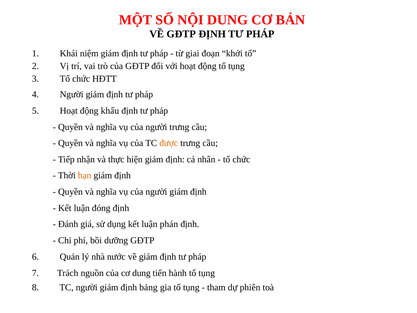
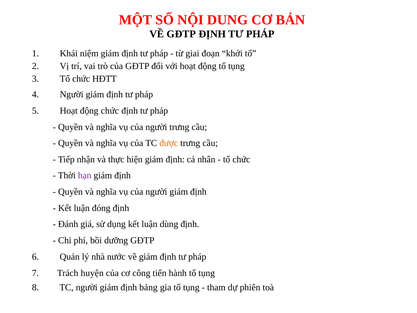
động khấu: khấu -> chức
hạn colour: orange -> purple
phán: phán -> dùng
nguồn: nguồn -> huyện
cơ dung: dung -> công
